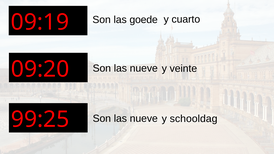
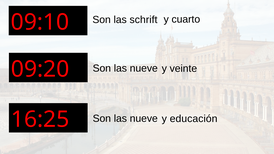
09:19: 09:19 -> 09:10
goede: goede -> schrift
99:25: 99:25 -> 16:25
schooldag: schooldag -> educación
